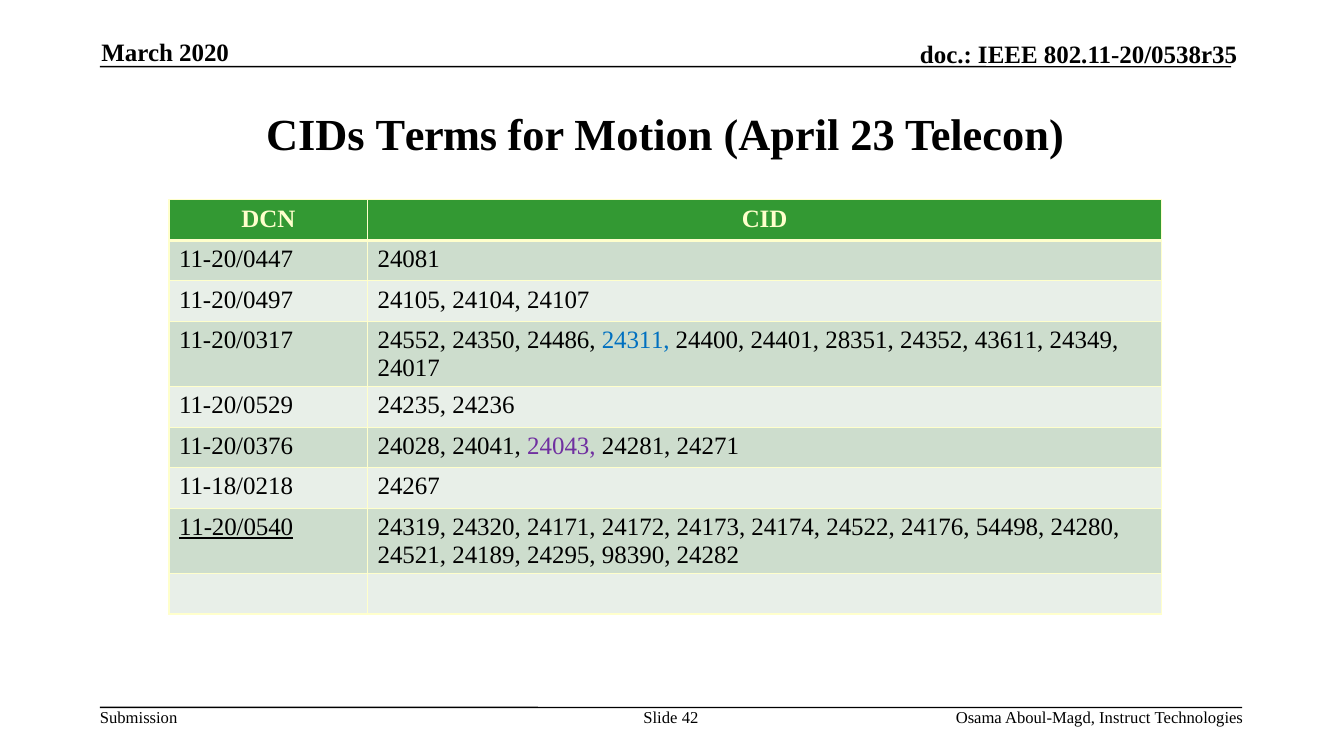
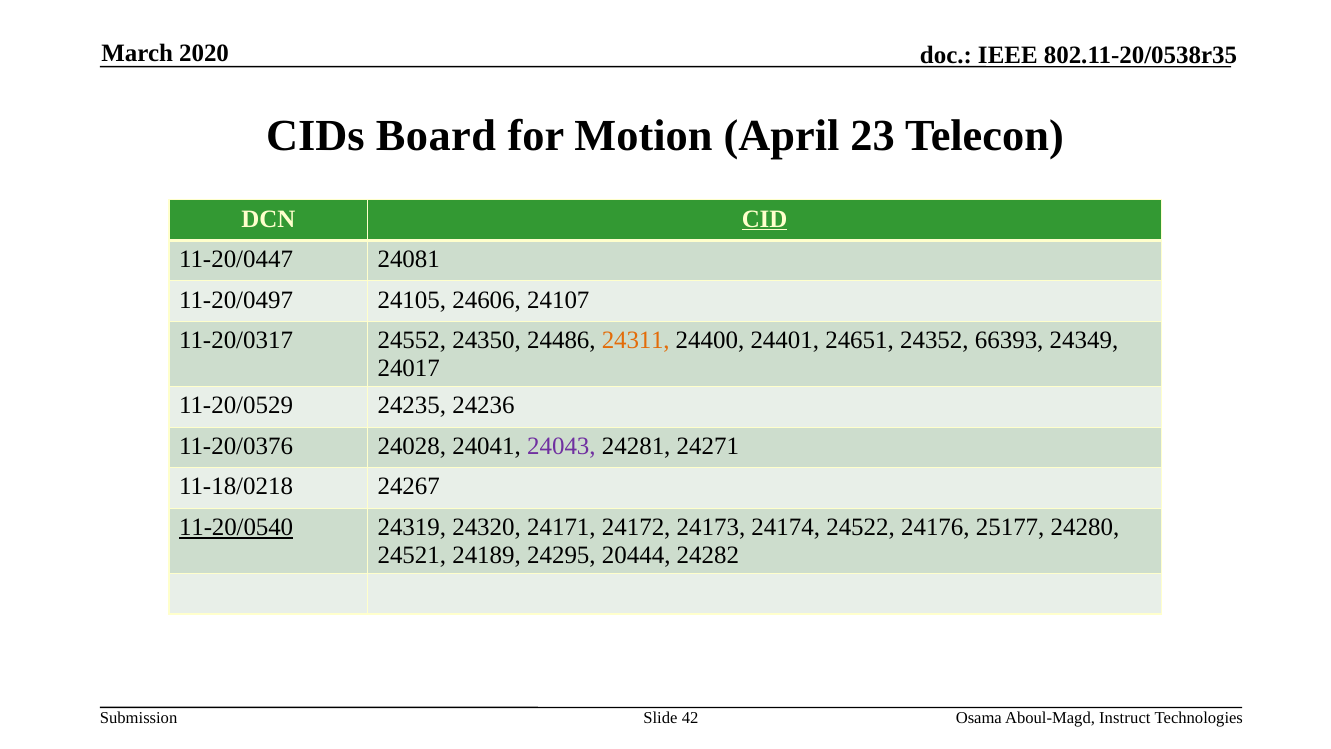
Terms: Terms -> Board
CID underline: none -> present
24104: 24104 -> 24606
24311 colour: blue -> orange
28351: 28351 -> 24651
43611: 43611 -> 66393
54498: 54498 -> 25177
98390: 98390 -> 20444
